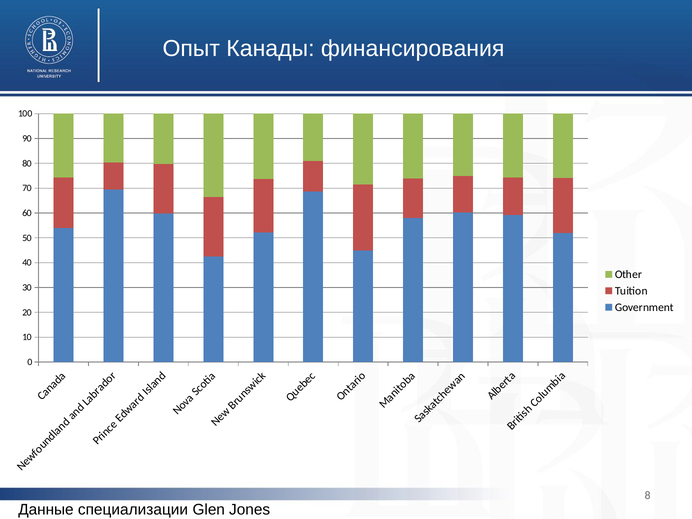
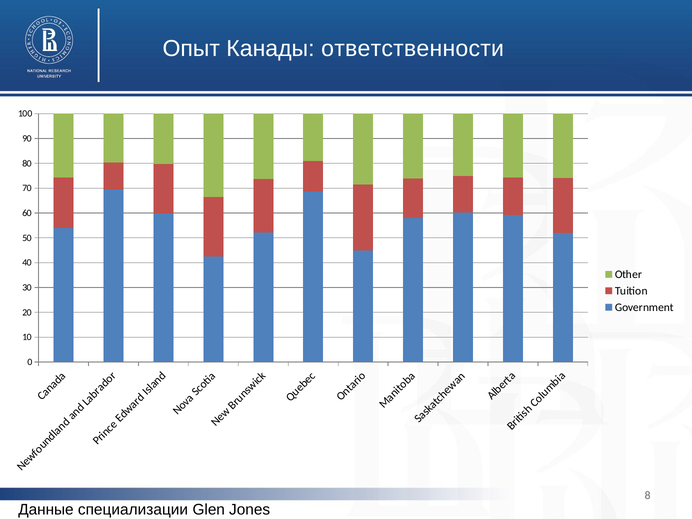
финансирования: финансирования -> ответственности
